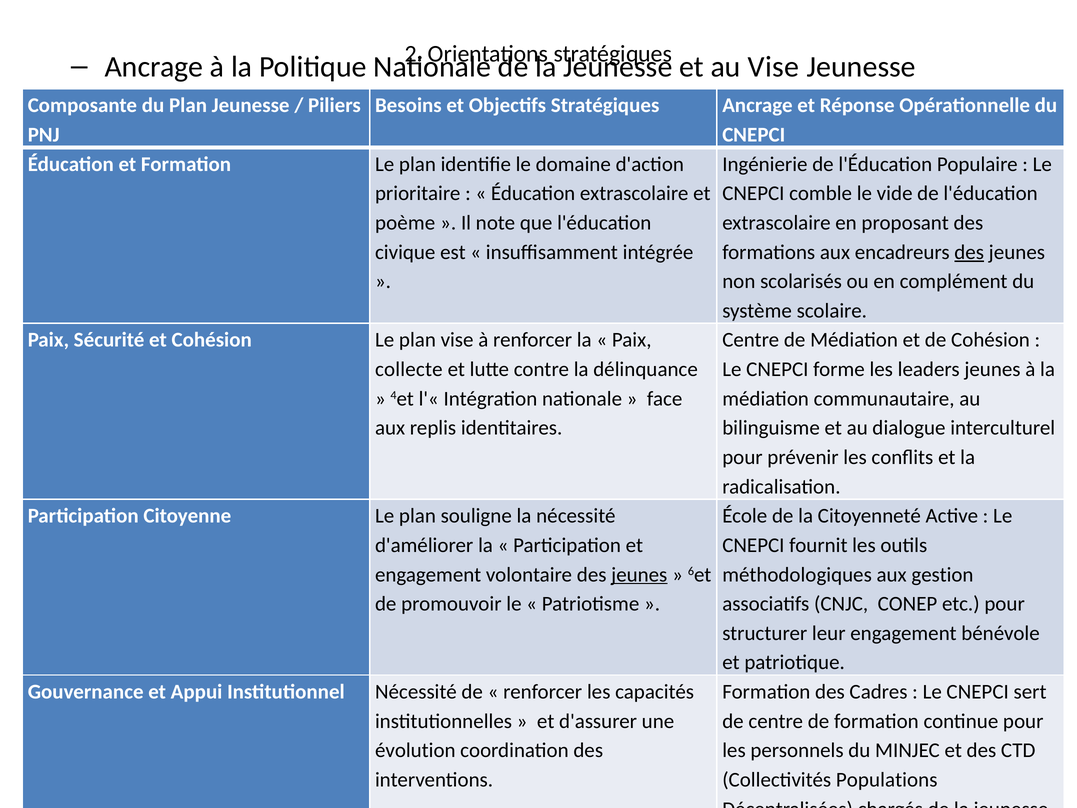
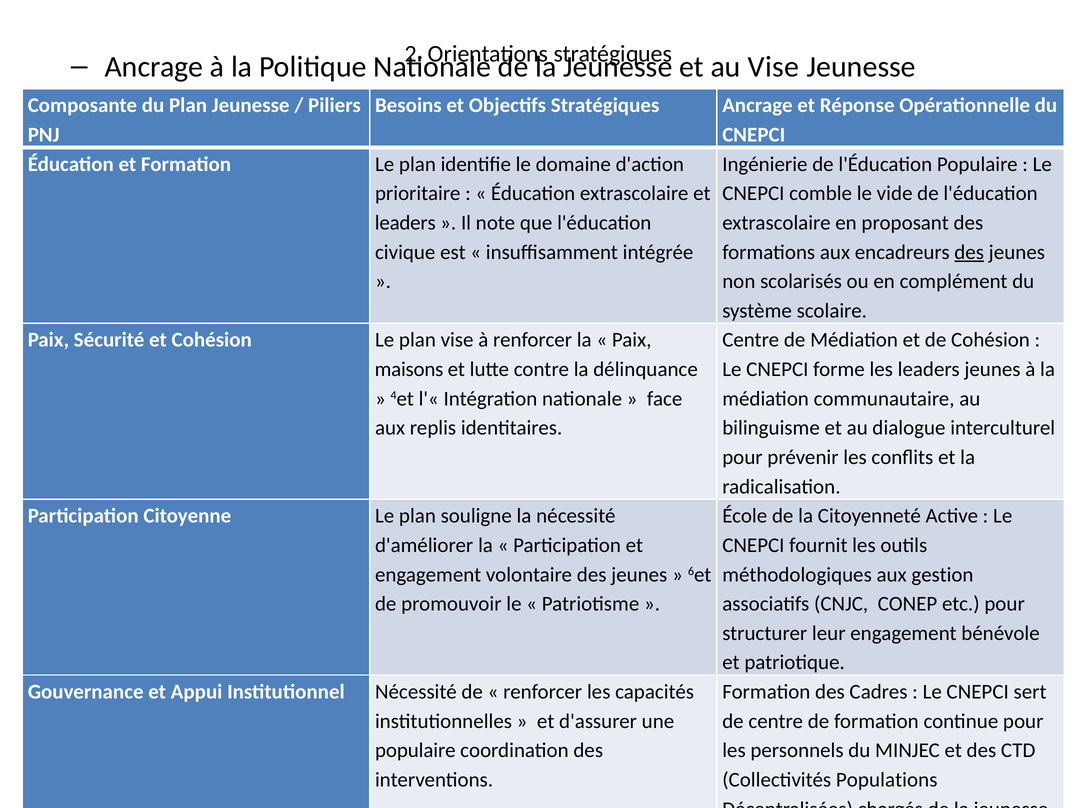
poème at (405, 223): poème -> leaders
collecte: collecte -> maisons
jeunes at (639, 574) underline: present -> none
évolution at (415, 750): évolution -> populaire
